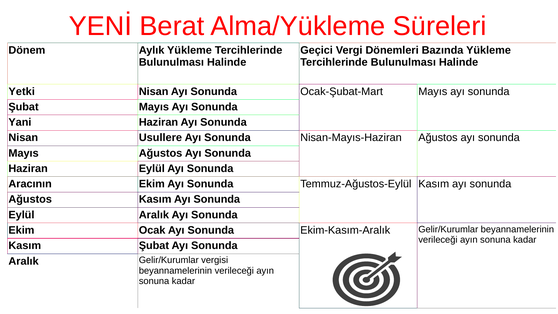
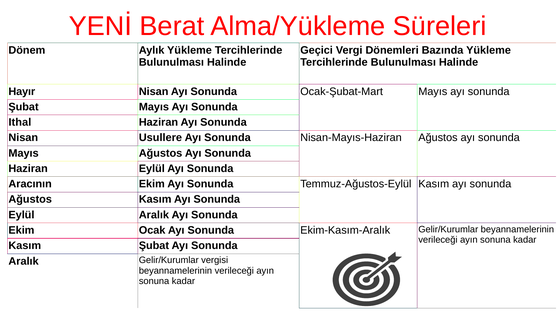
Yetki: Yetki -> Hayır
Yani: Yani -> Ithal
